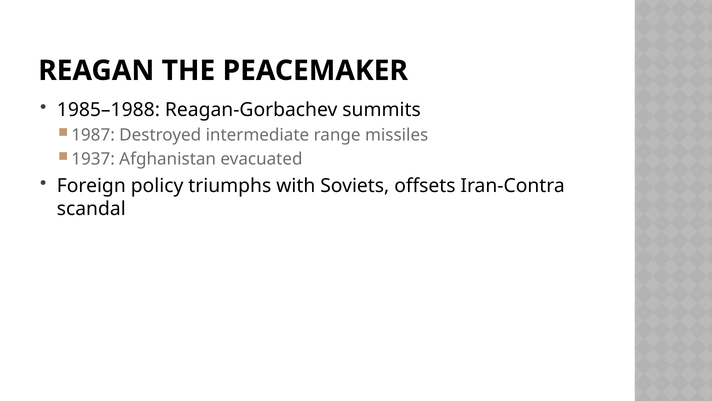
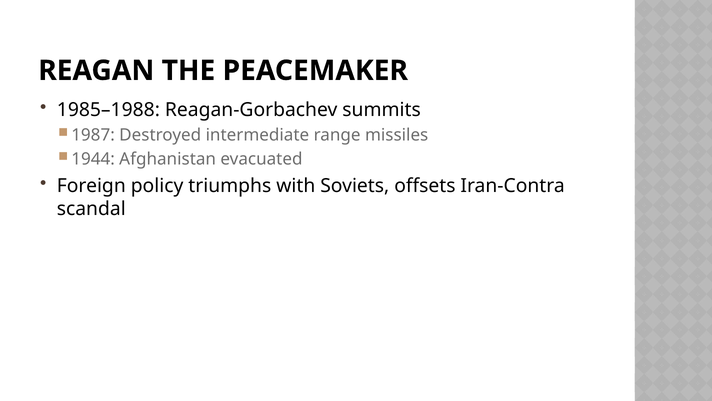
1937: 1937 -> 1944
